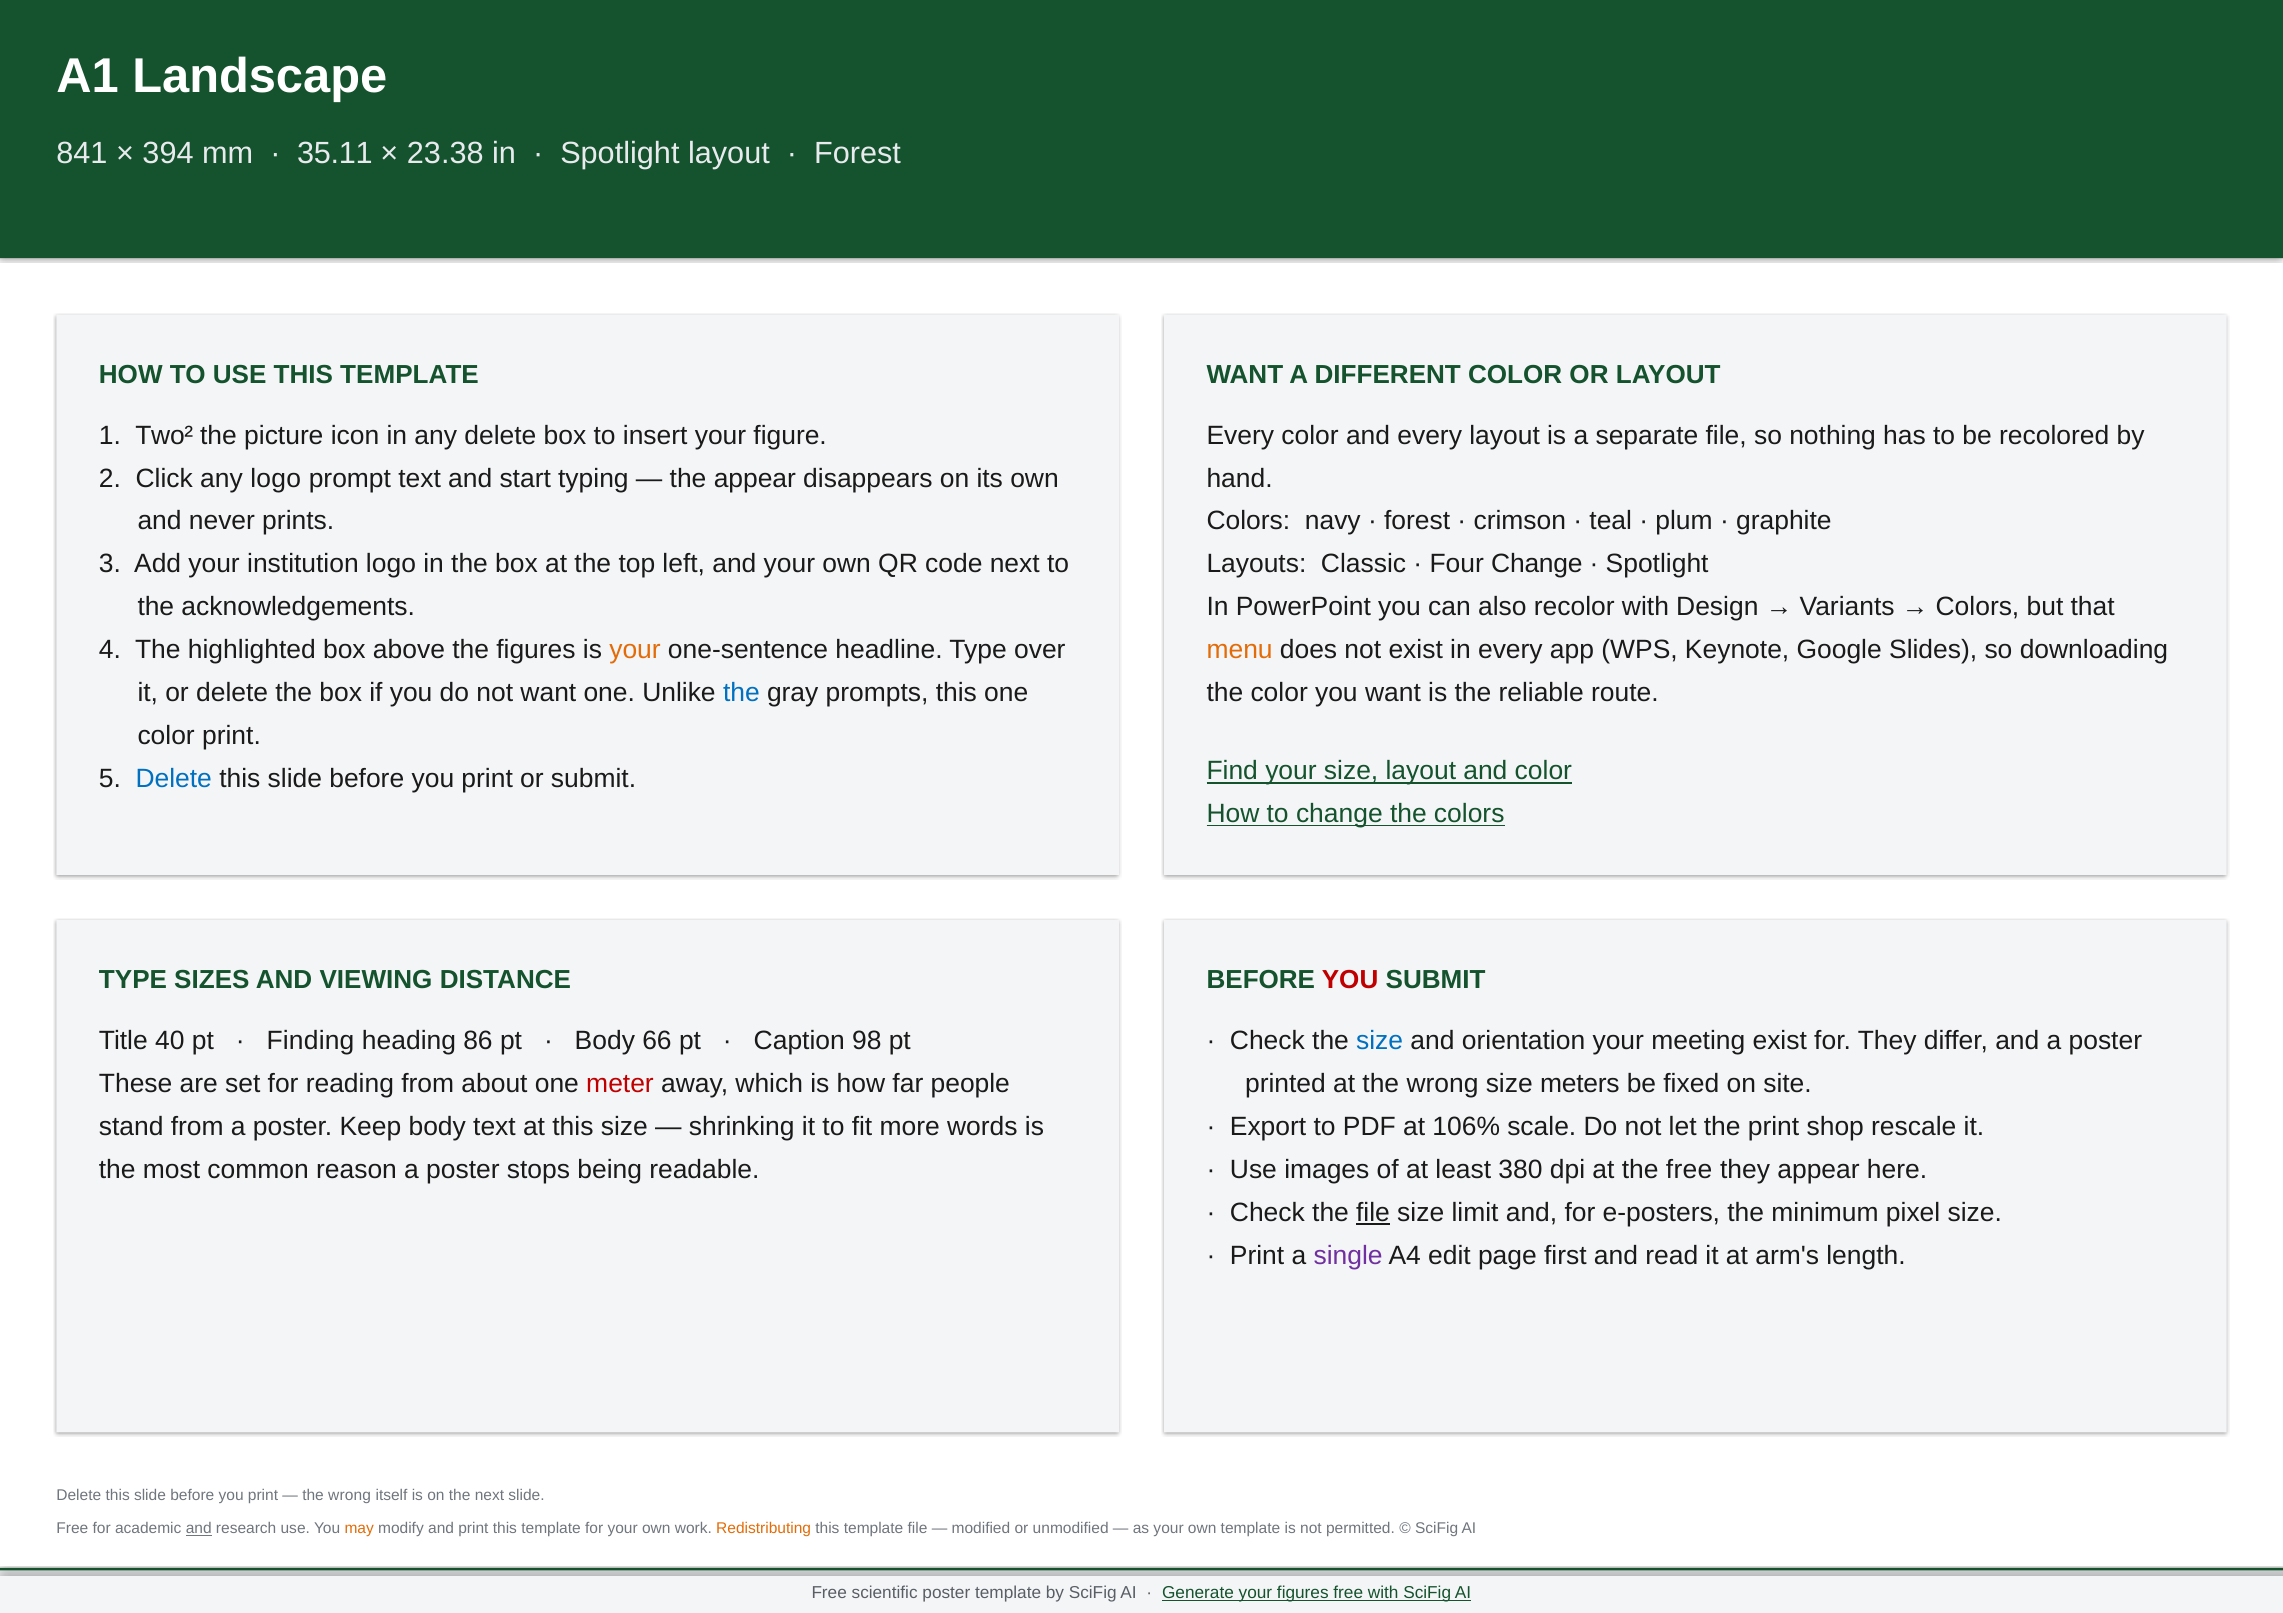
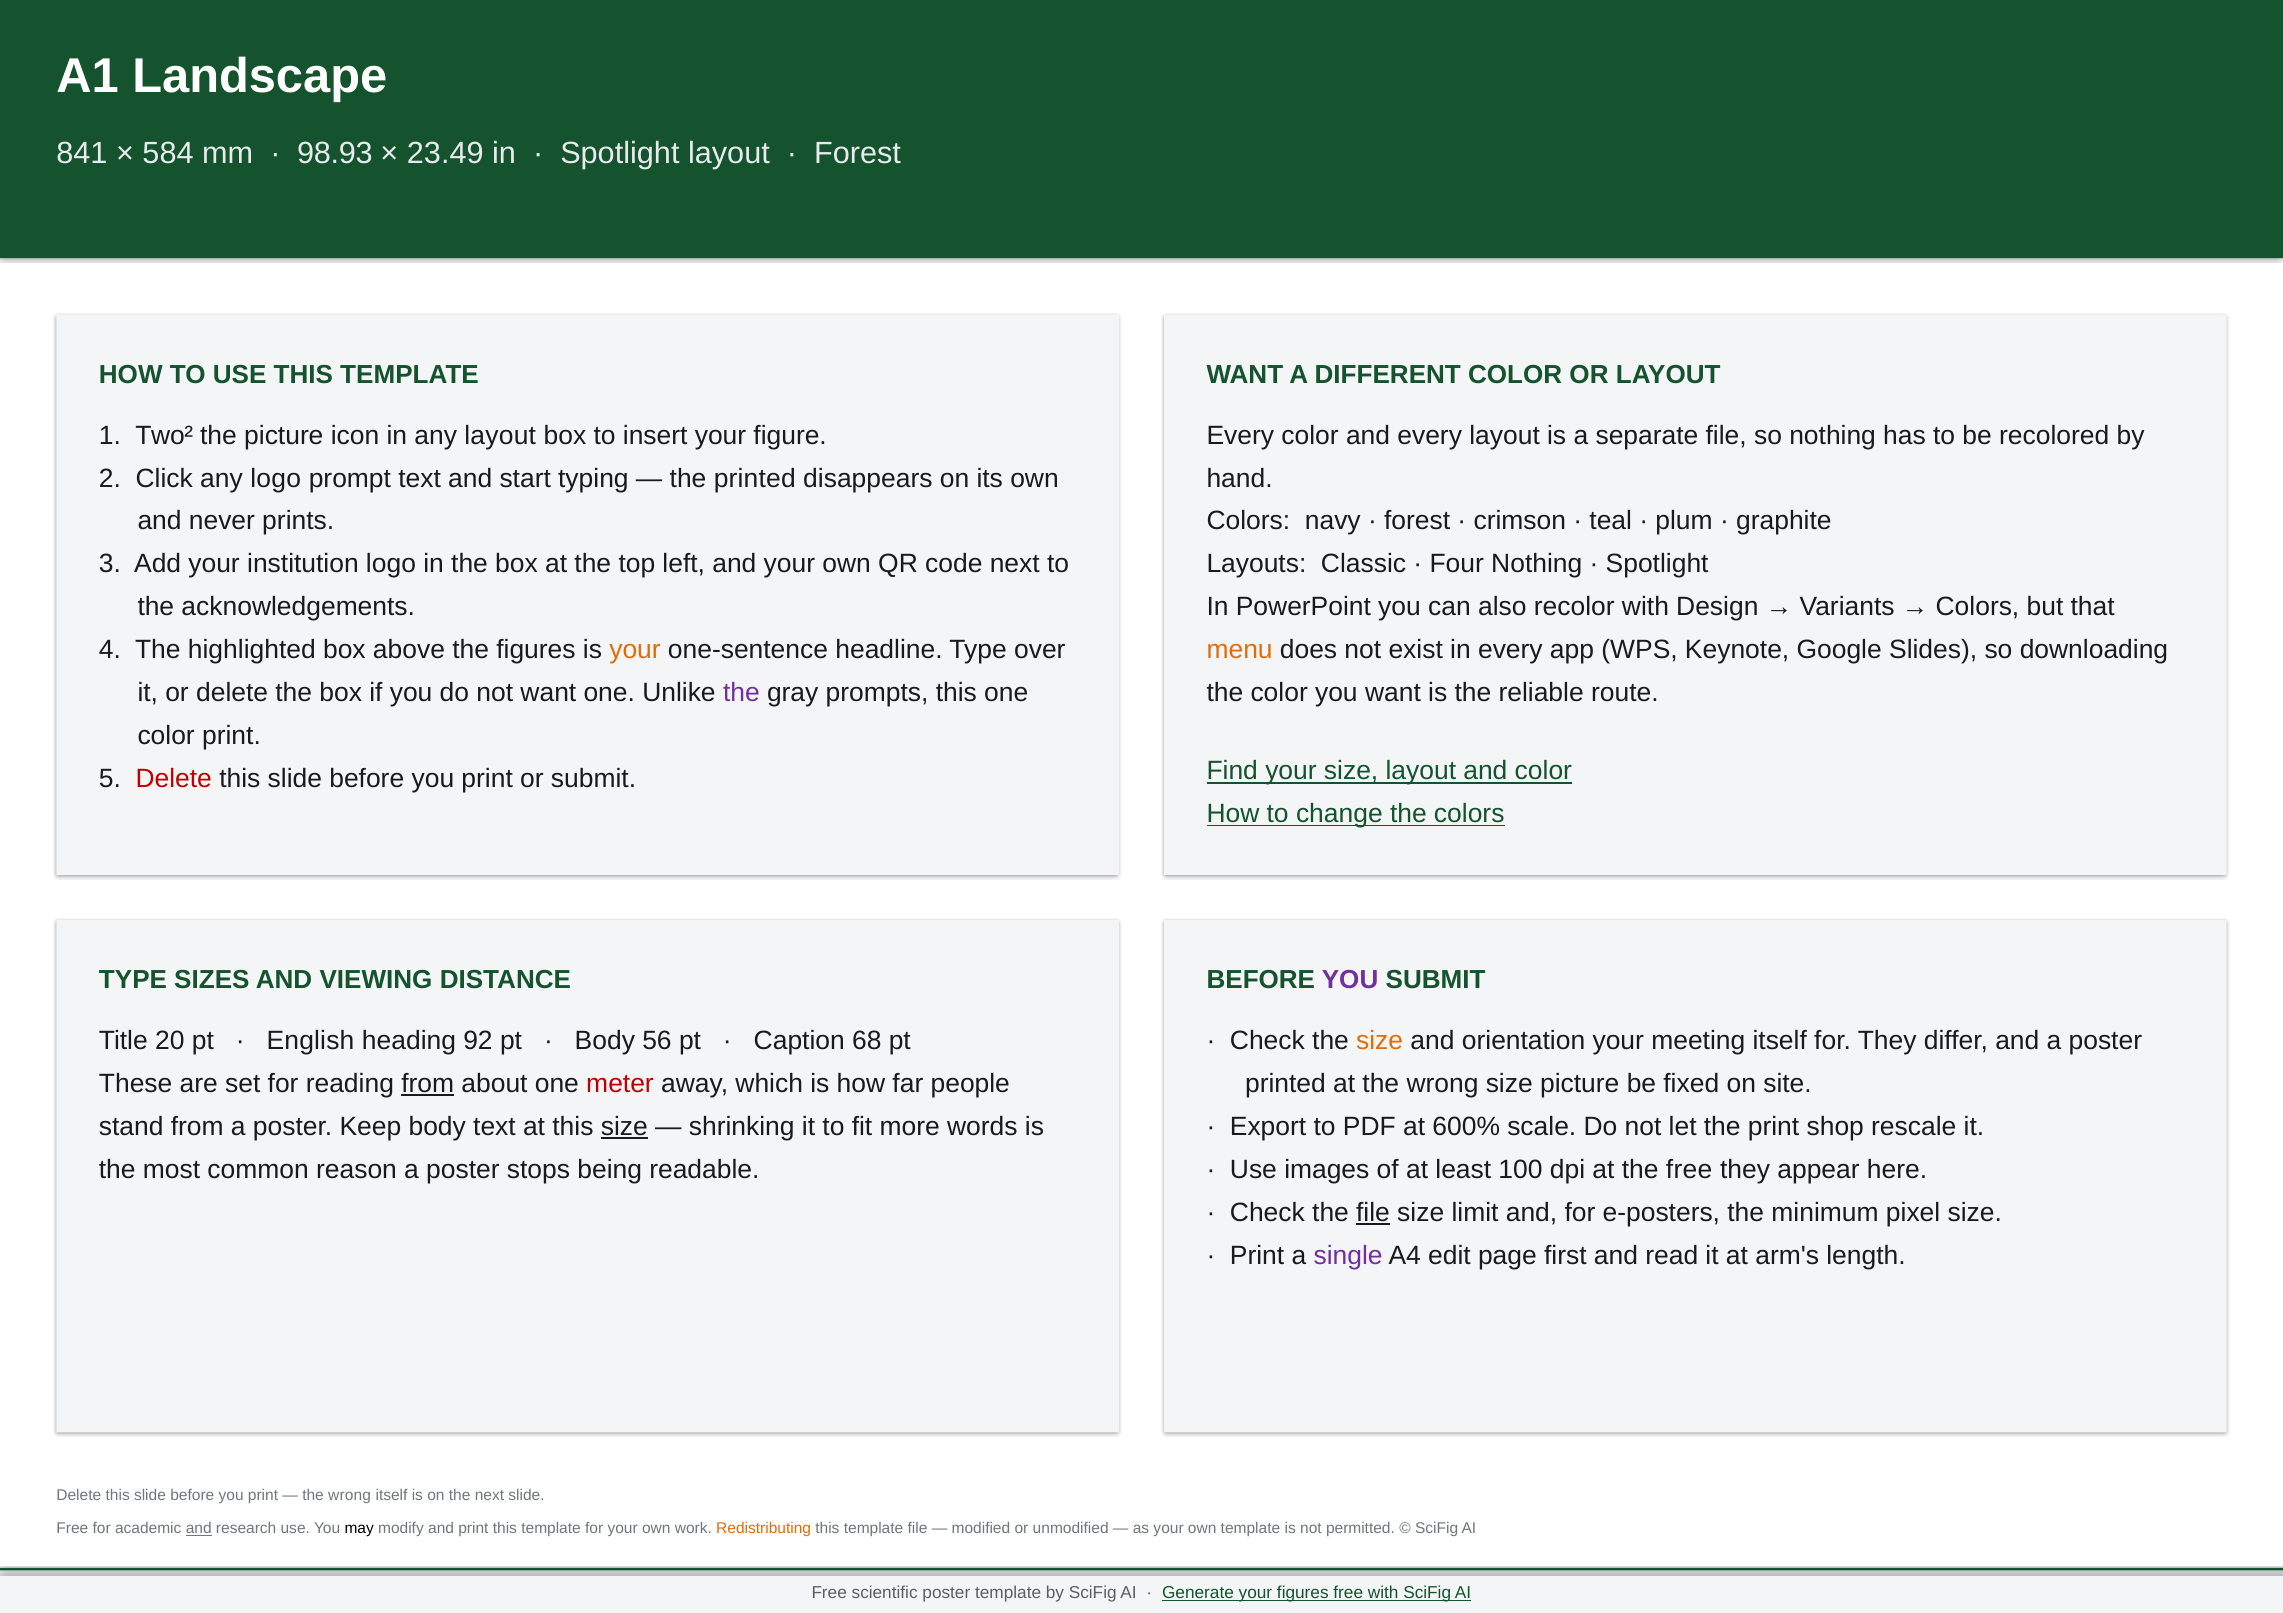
394: 394 -> 584
35.11: 35.11 -> 98.93
23.38: 23.38 -> 23.49
any delete: delete -> layout
the appear: appear -> printed
Four Change: Change -> Nothing
the at (741, 693) colour: blue -> purple
Delete at (174, 778) colour: blue -> red
YOU at (1350, 980) colour: red -> purple
40: 40 -> 20
Finding: Finding -> English
86: 86 -> 92
66: 66 -> 56
98: 98 -> 68
size at (1380, 1041) colour: blue -> orange
meeting exist: exist -> itself
from at (428, 1084) underline: none -> present
size meters: meters -> picture
size at (624, 1127) underline: none -> present
106%: 106% -> 600%
380: 380 -> 100
may colour: orange -> black
